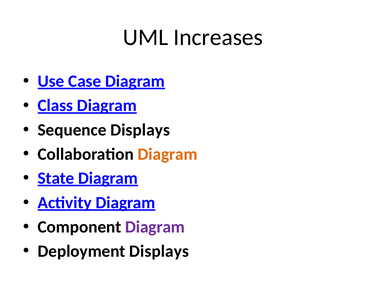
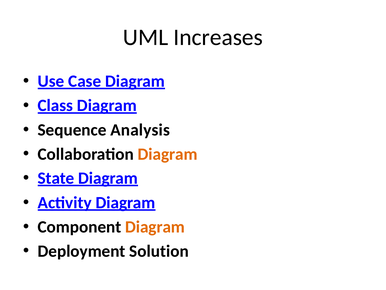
Sequence Displays: Displays -> Analysis
Diagram at (155, 227) colour: purple -> orange
Deployment Displays: Displays -> Solution
